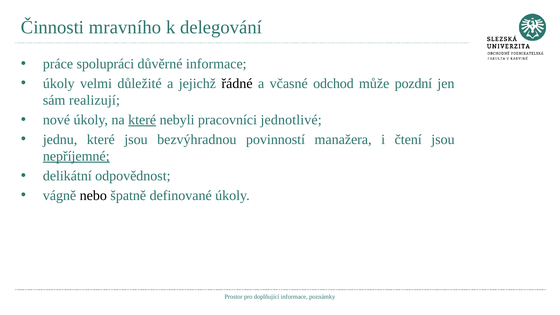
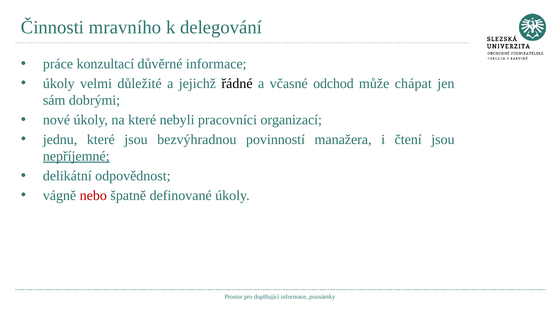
spolupráci: spolupráci -> konzultací
pozdní: pozdní -> chápat
realizují: realizují -> dobrými
které at (142, 120) underline: present -> none
jednotlivé: jednotlivé -> organizací
nebo colour: black -> red
